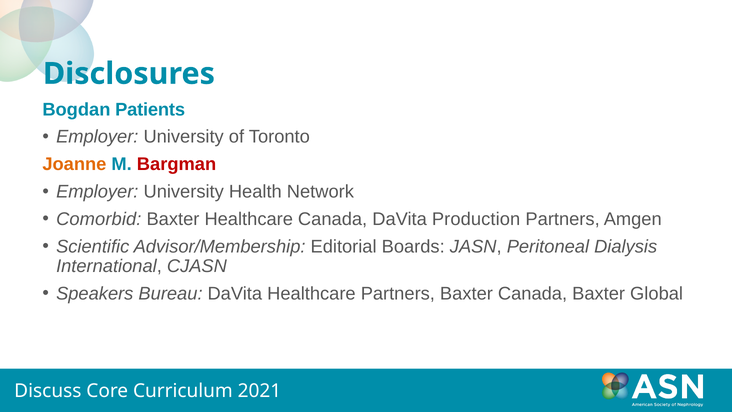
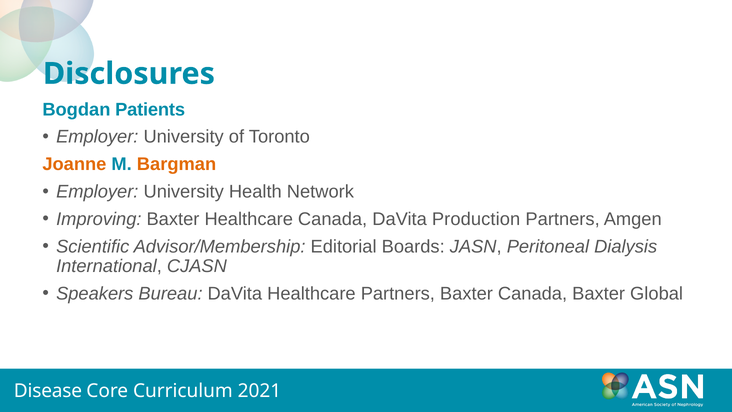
Bargman colour: red -> orange
Comorbid: Comorbid -> Improving
Discuss: Discuss -> Disease
